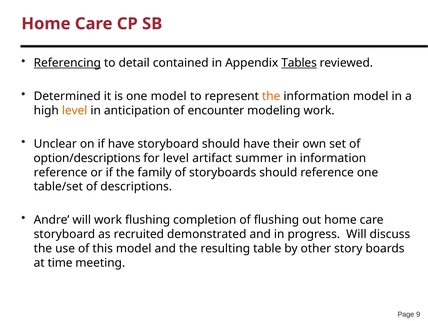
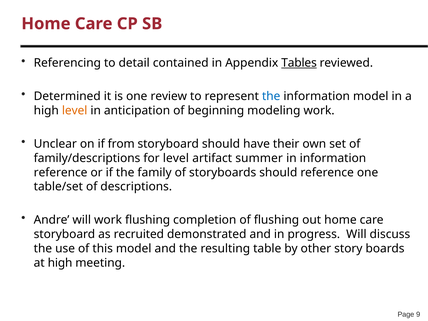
Referencing underline: present -> none
one model: model -> review
the at (271, 96) colour: orange -> blue
encounter: encounter -> beginning
if have: have -> from
option/descriptions: option/descriptions -> family/descriptions
at time: time -> high
